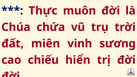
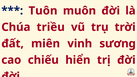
Thực: Thực -> Tuôn
chứa: chứa -> triều
